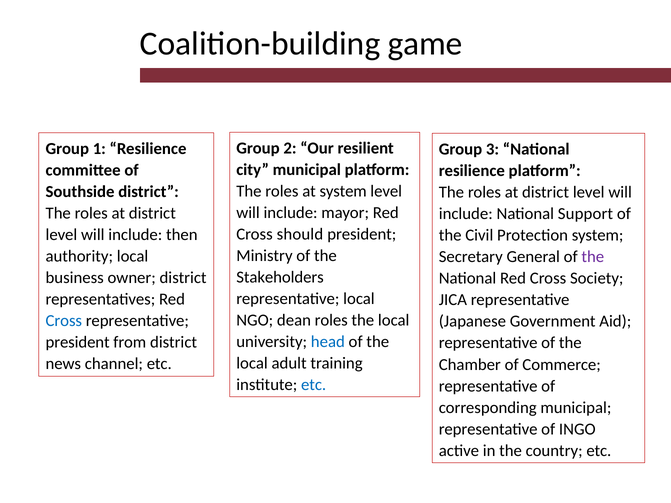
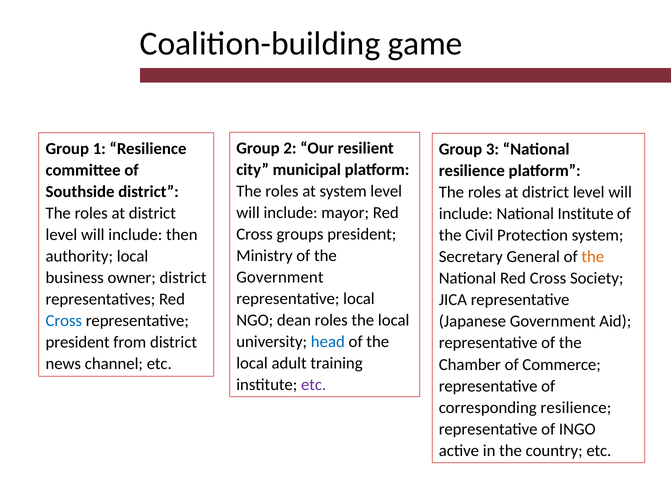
National Support: Support -> Institute
should: should -> groups
the at (593, 257) colour: purple -> orange
Stakeholders at (280, 277): Stakeholders -> Government
etc at (314, 385) colour: blue -> purple
corresponding municipal: municipal -> resilience
